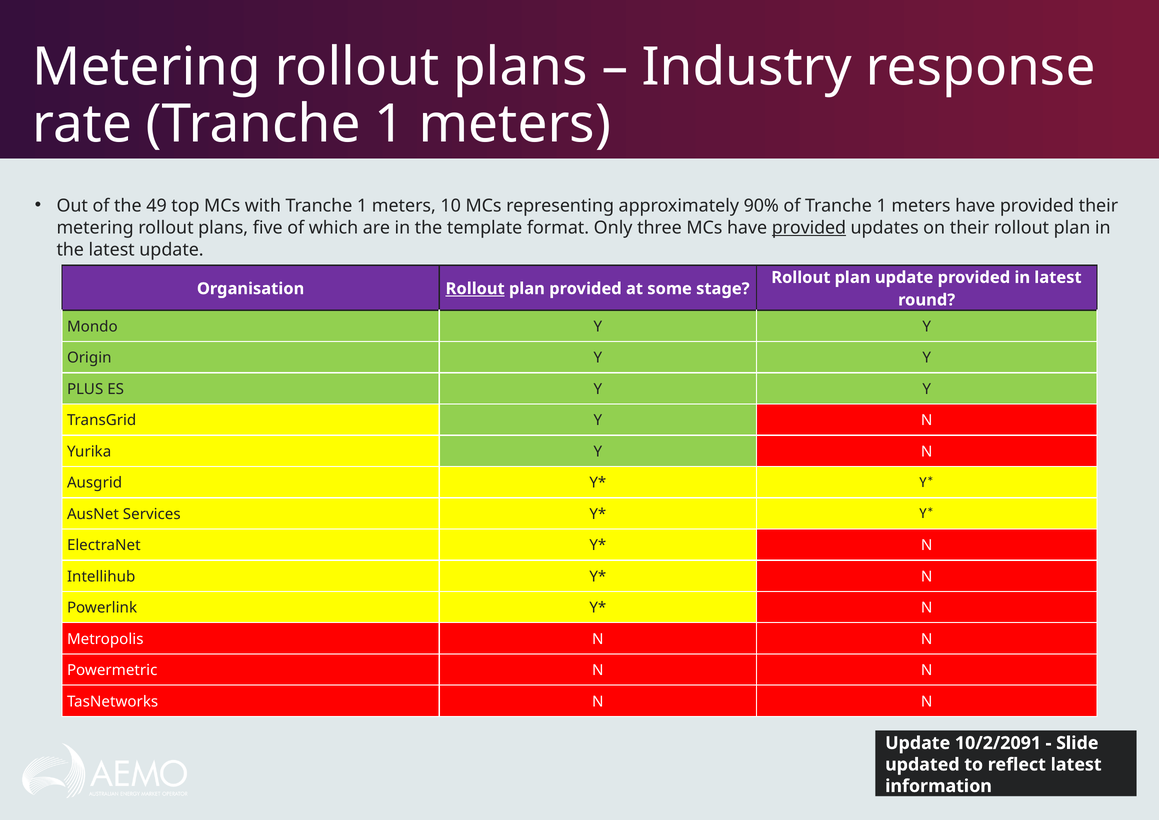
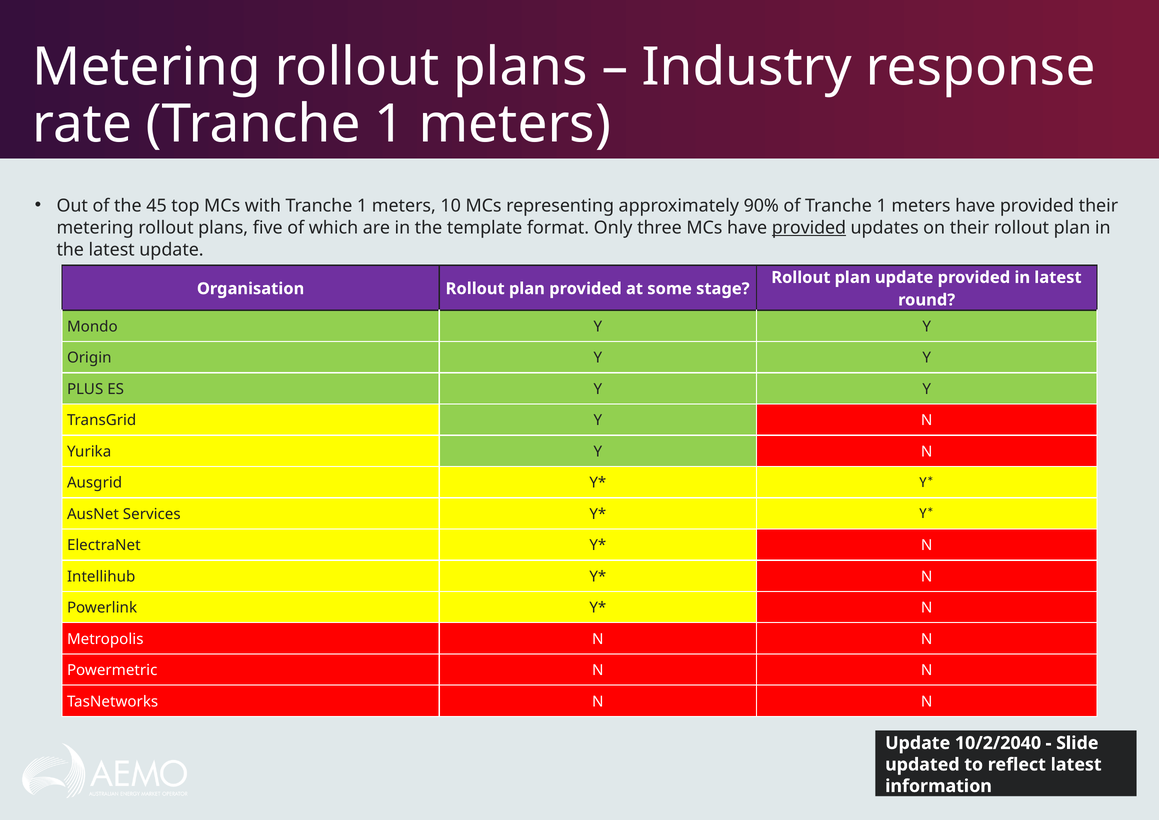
49: 49 -> 45
Rollout at (475, 289) underline: present -> none
10/2/2091: 10/2/2091 -> 10/2/2040
